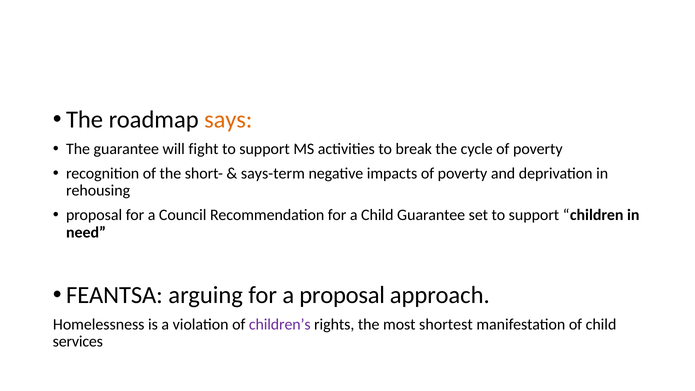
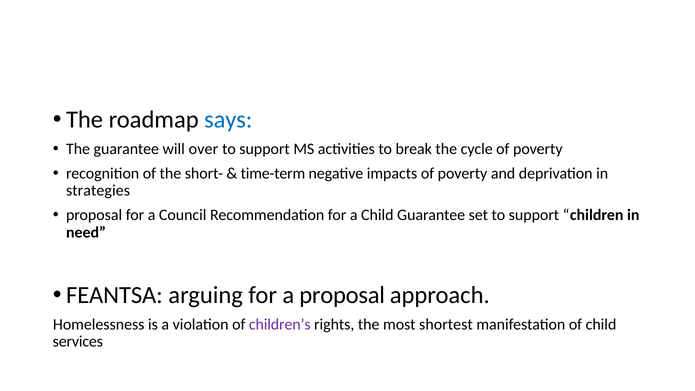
says colour: orange -> blue
fight: fight -> over
says-term: says-term -> time-term
rehousing: rehousing -> strategies
